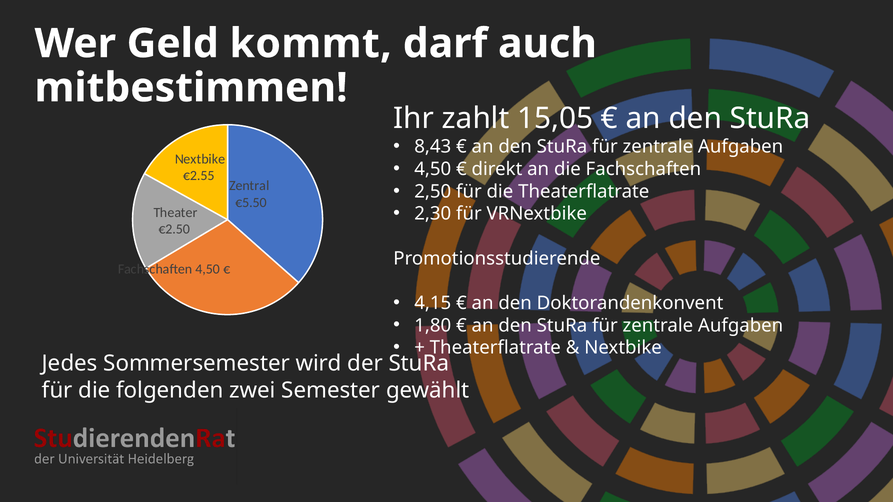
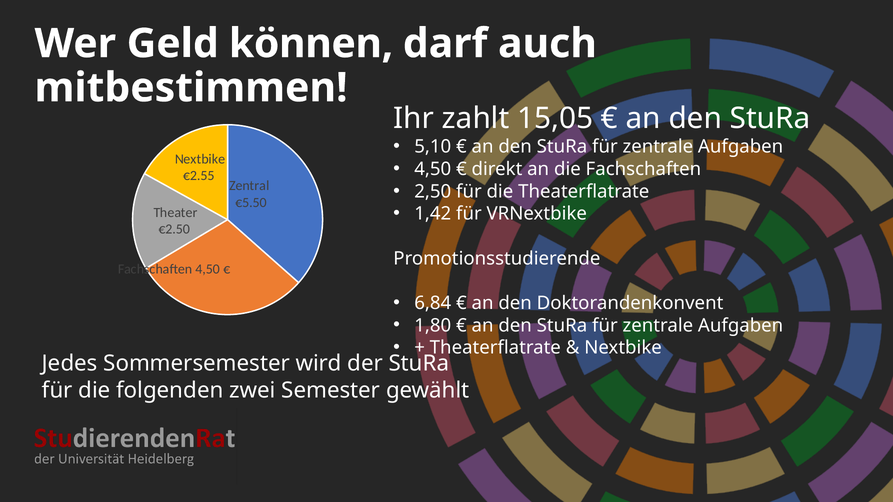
kommt: kommt -> können
8,43: 8,43 -> 5,10
2,30: 2,30 -> 1,42
4,15: 4,15 -> 6,84
